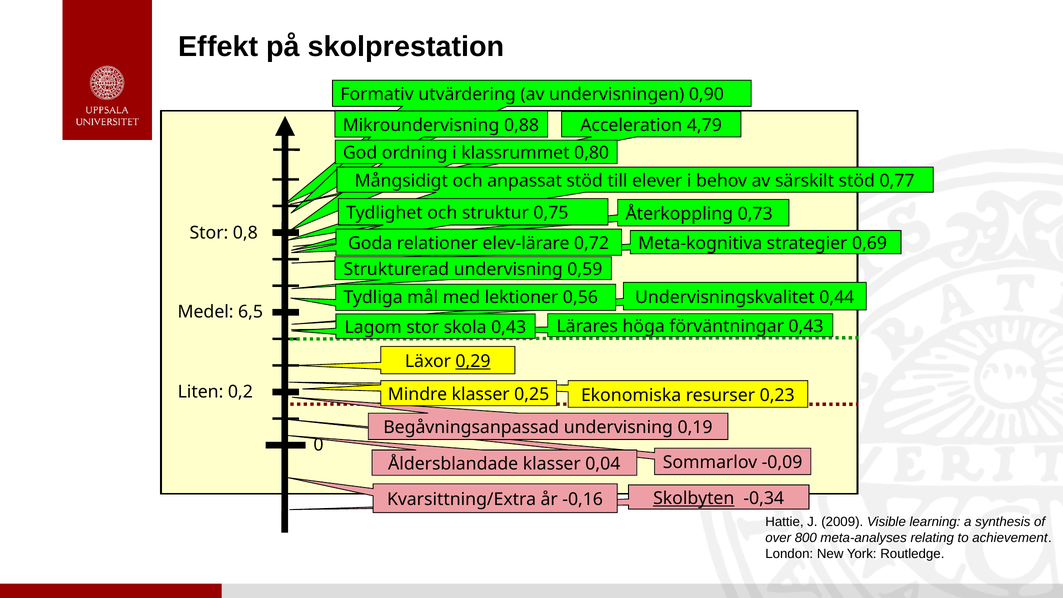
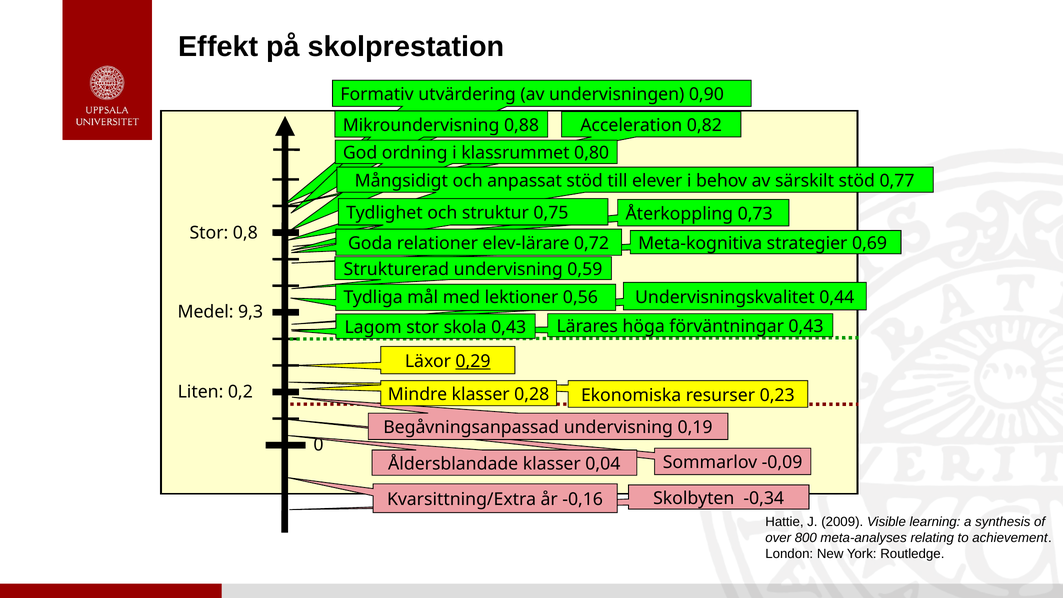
4,79: 4,79 -> 0,82
6,5: 6,5 -> 9,3
0,25: 0,25 -> 0,28
Skolbyten underline: present -> none
